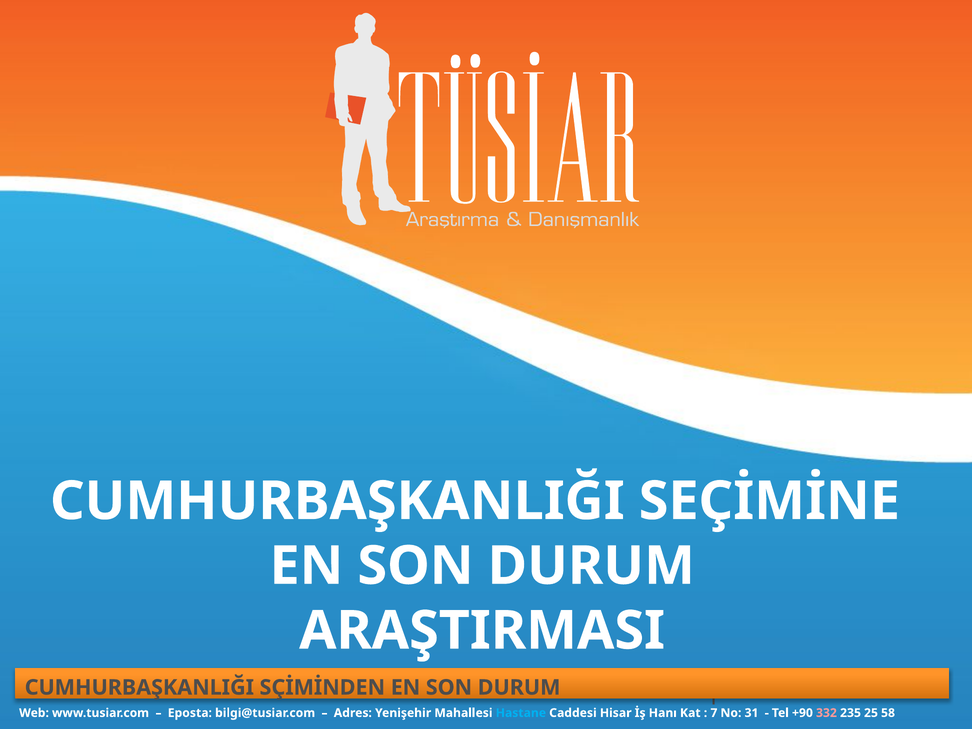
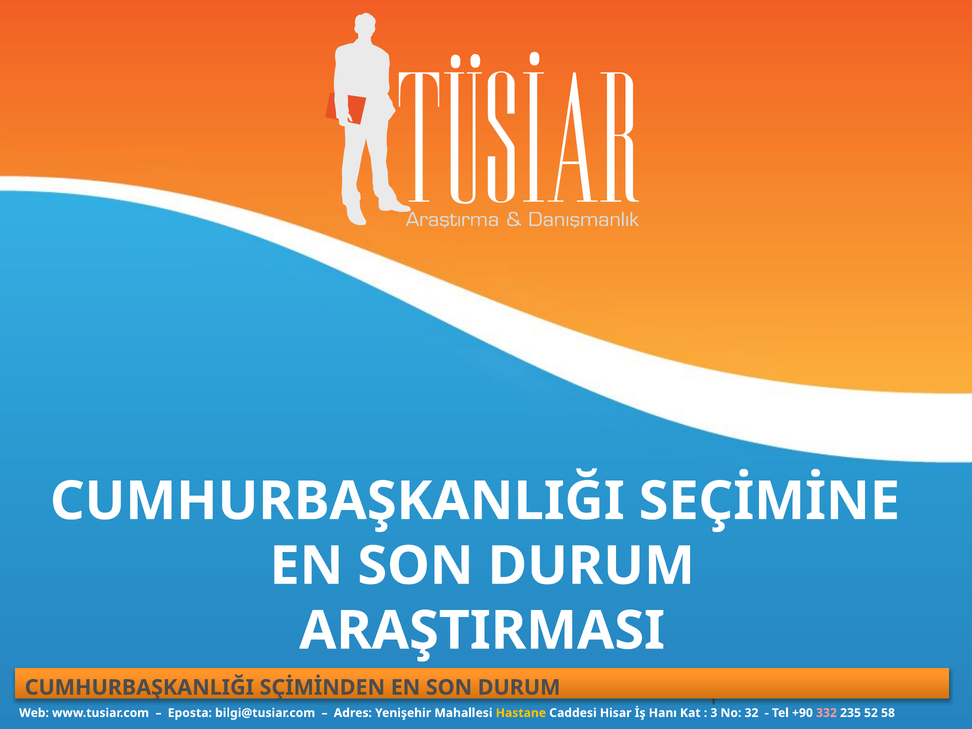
Hastane colour: light blue -> yellow
7: 7 -> 3
31: 31 -> 32
25: 25 -> 52
